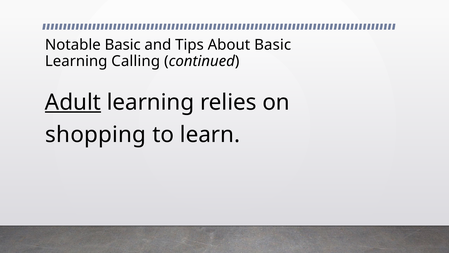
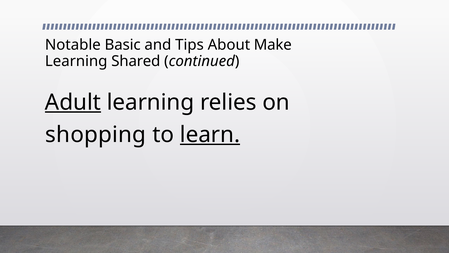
About Basic: Basic -> Make
Calling: Calling -> Shared
learn underline: none -> present
